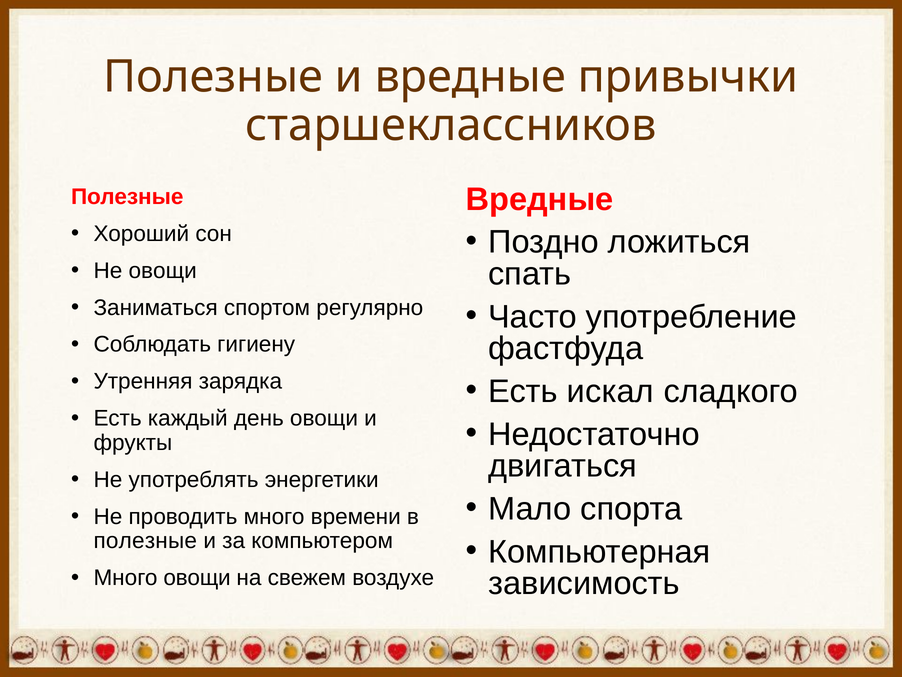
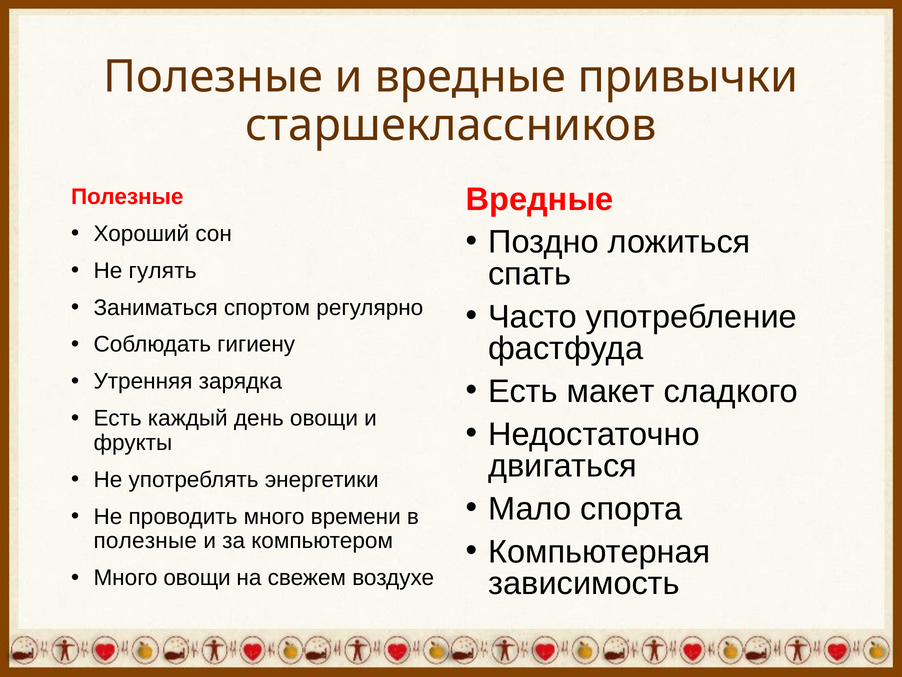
Не овощи: овощи -> гулять
искал: искал -> макет
